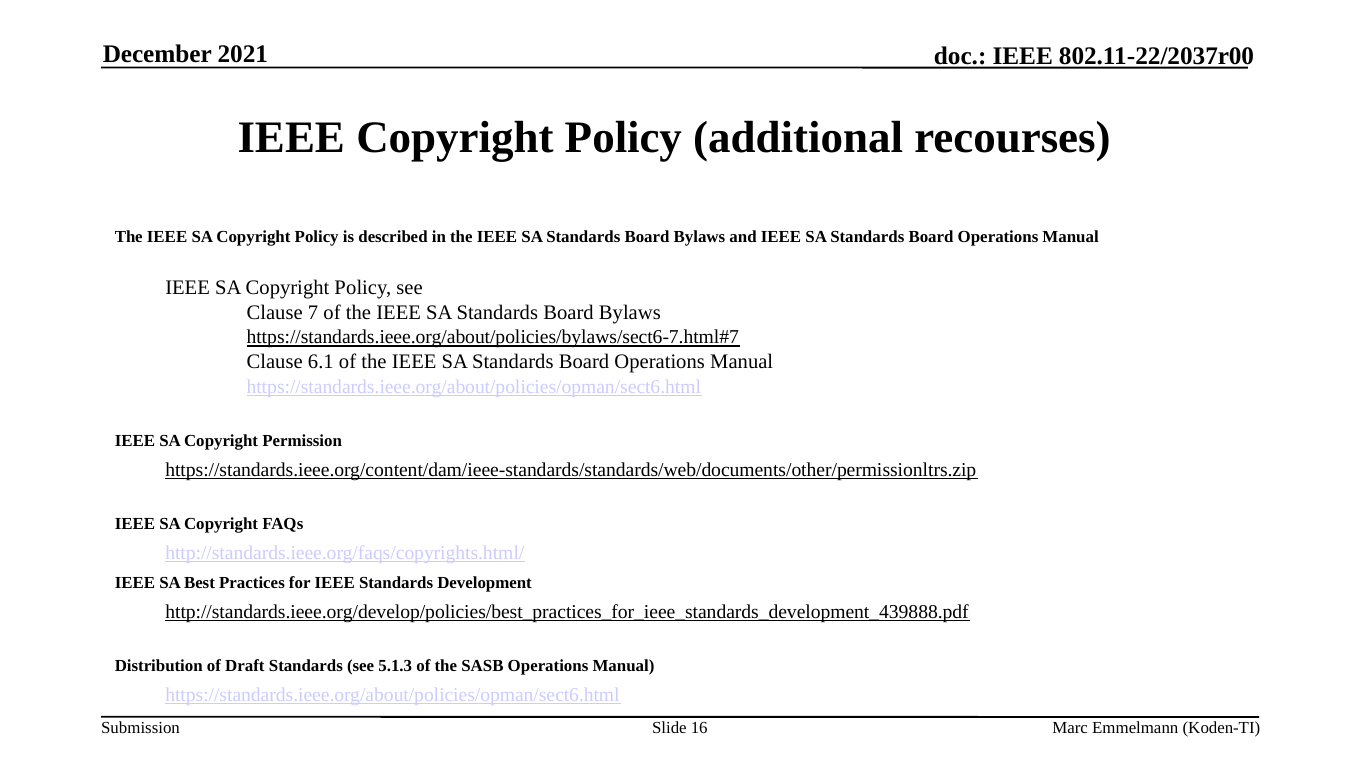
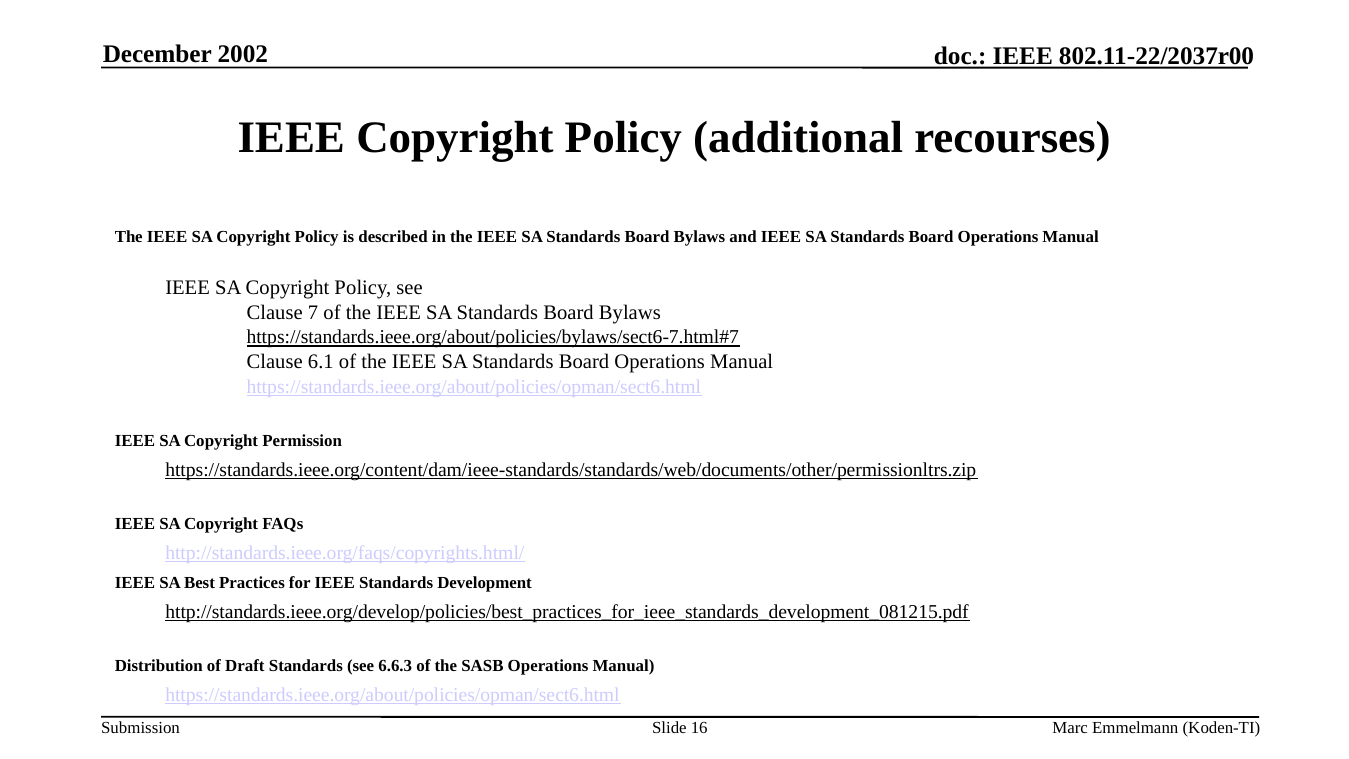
2021: 2021 -> 2002
http://standards.ieee.org/develop/policies/best_practices_for_ieee_standards_development_439888.pdf: http://standards.ieee.org/develop/policies/best_practices_for_ieee_standards_development_439888.pdf -> http://standards.ieee.org/develop/policies/best_practices_for_ieee_standards_development_081215.pdf
5.1.3: 5.1.3 -> 6.6.3
